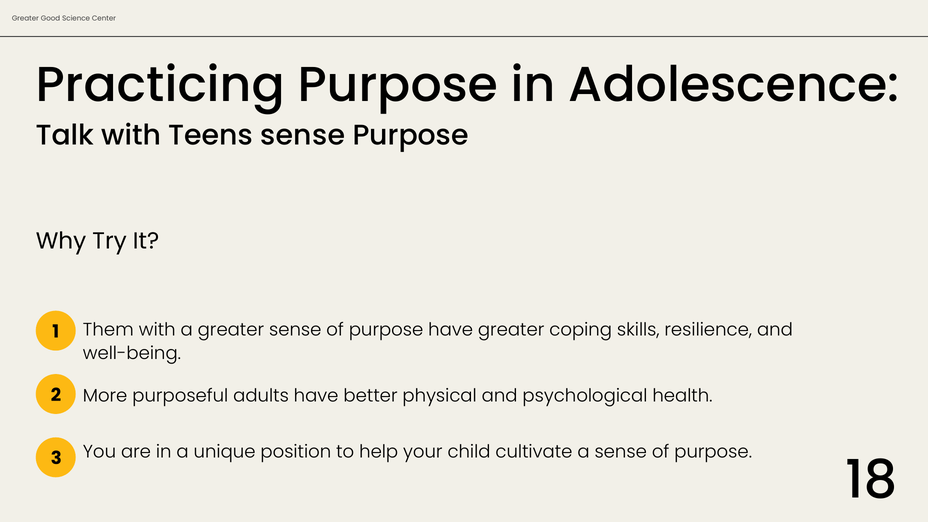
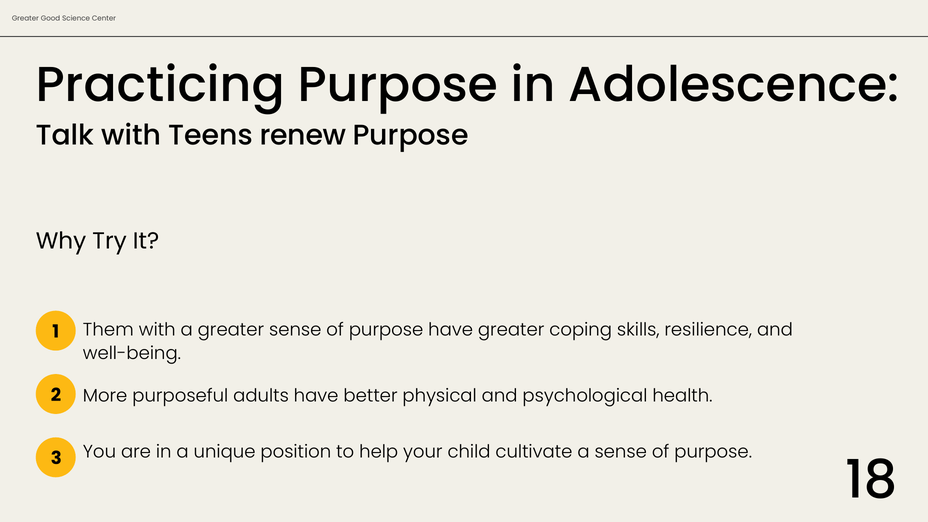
Teens sense: sense -> renew
